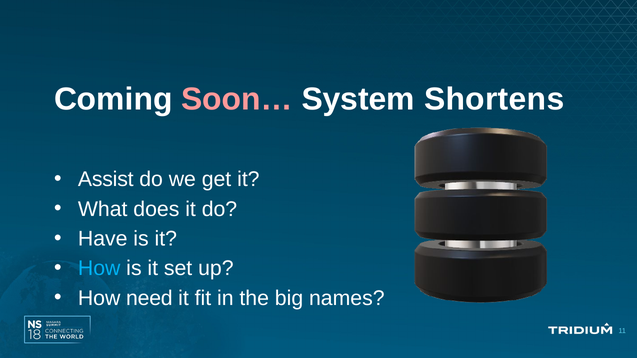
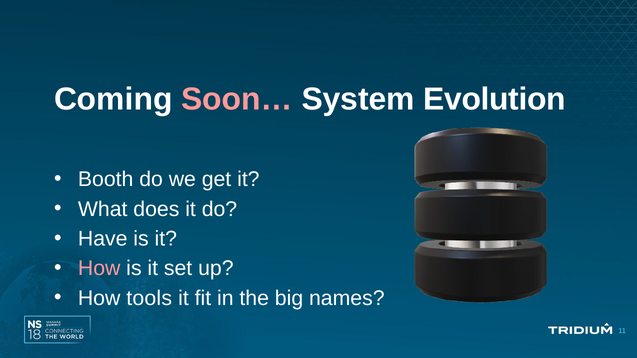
Shortens: Shortens -> Evolution
Assist: Assist -> Booth
How at (99, 269) colour: light blue -> pink
need: need -> tools
